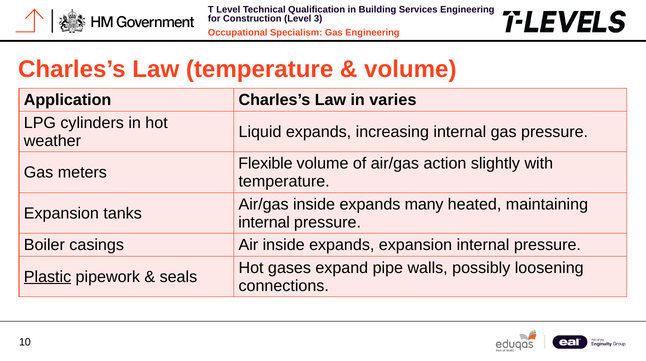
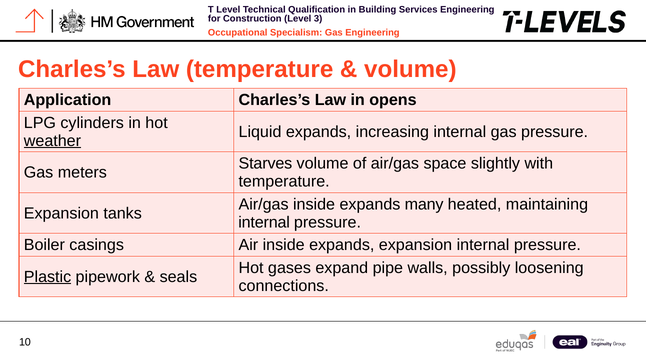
varies: varies -> opens
weather underline: none -> present
Flexible: Flexible -> Starves
action: action -> space
